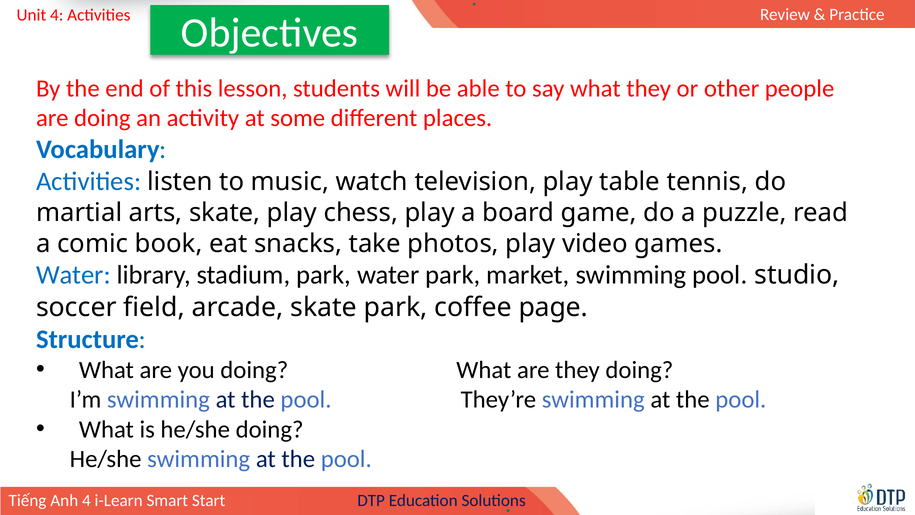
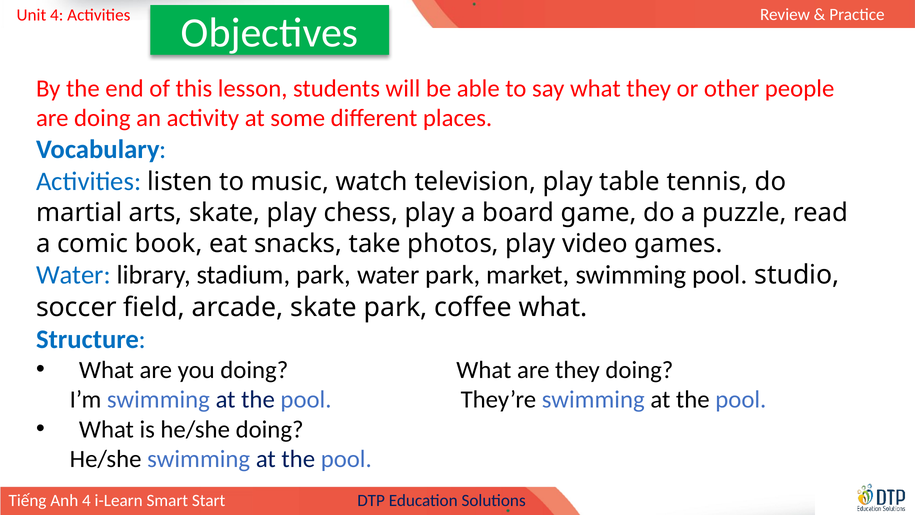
coffee page: page -> what
